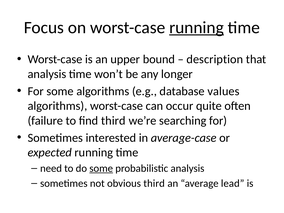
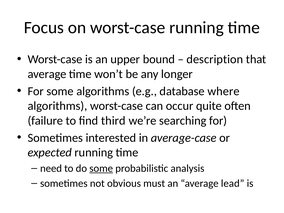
running at (197, 27) underline: present -> none
analysis at (47, 74): analysis -> average
values: values -> where
obvious third: third -> must
